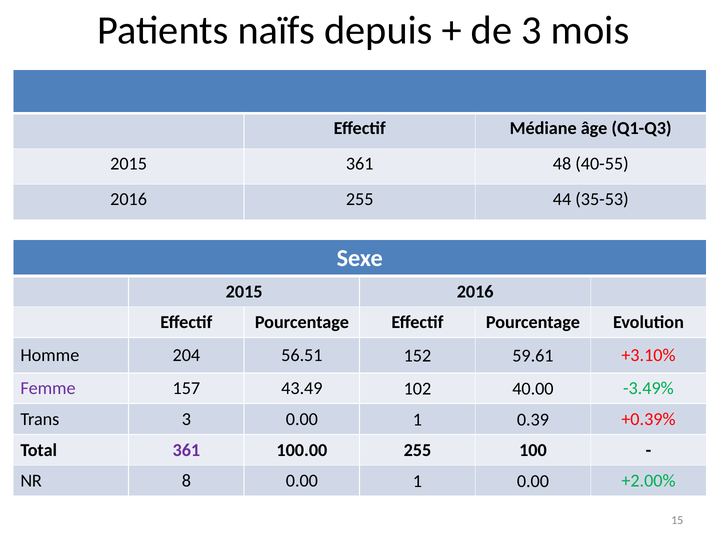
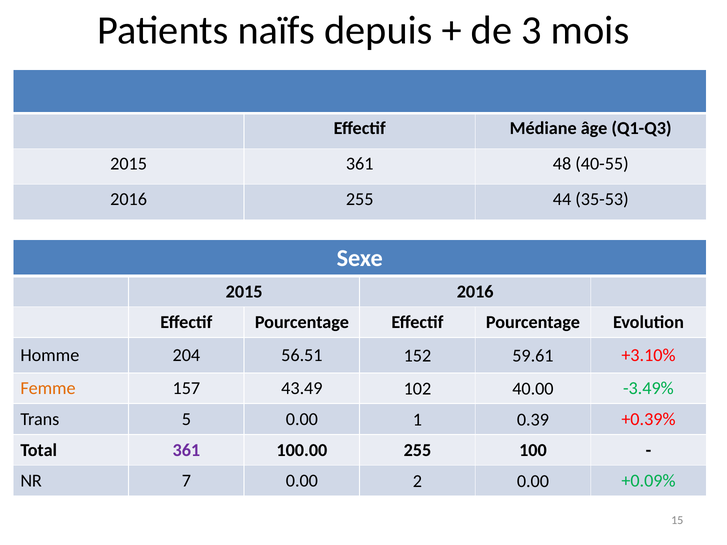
Femme colour: purple -> orange
Trans 3: 3 -> 5
8: 8 -> 7
1 at (417, 481): 1 -> 2
+2.00%: +2.00% -> +0.09%
